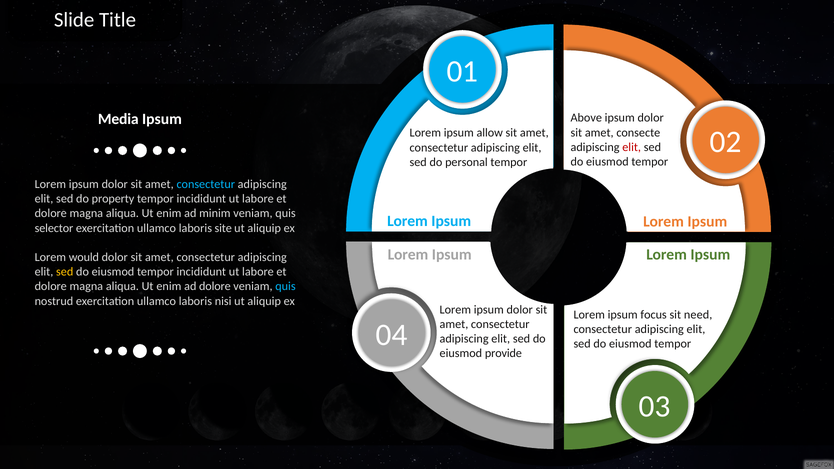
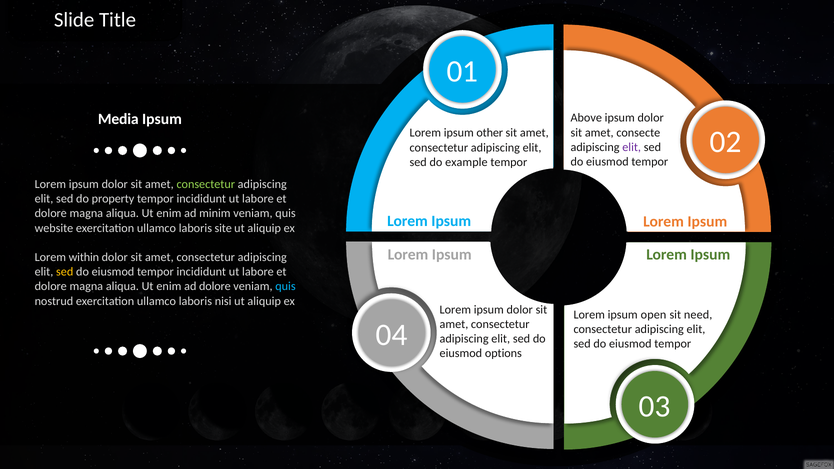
allow: allow -> other
elit at (632, 147) colour: red -> purple
personal: personal -> example
consectetur at (206, 184) colour: light blue -> light green
selector: selector -> website
would: would -> within
focus: focus -> open
provide: provide -> options
